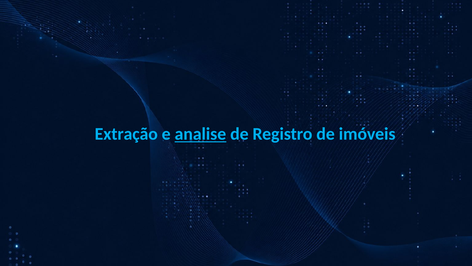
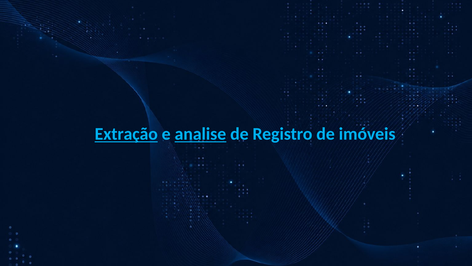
Extração underline: none -> present
